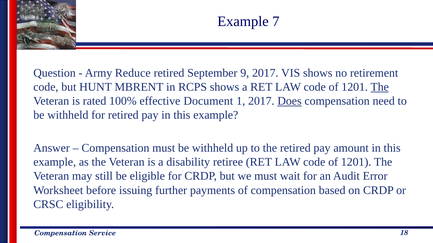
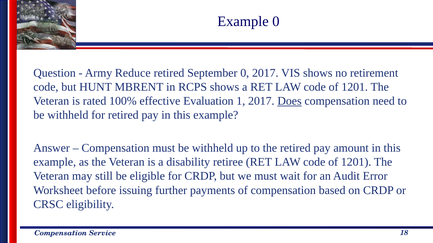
Example 7: 7 -> 0
September 9: 9 -> 0
The at (380, 87) underline: present -> none
Document: Document -> Evaluation
